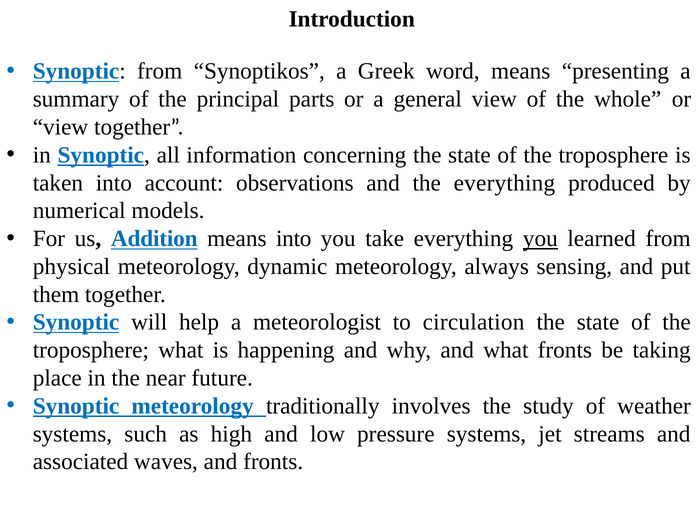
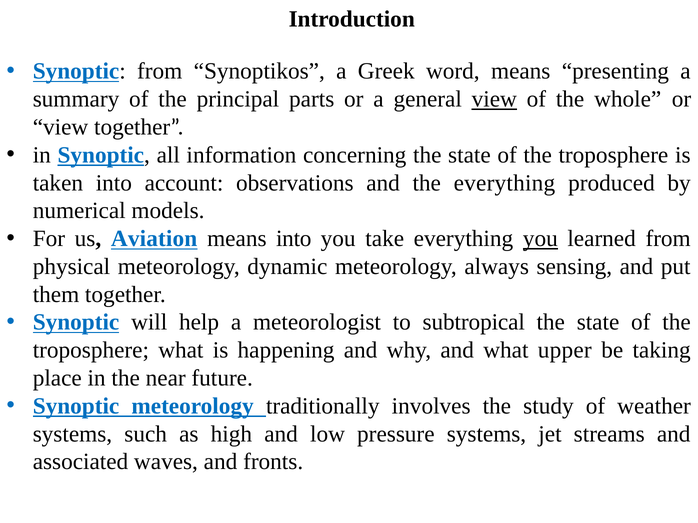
view at (494, 99) underline: none -> present
Addition: Addition -> Aviation
circulation: circulation -> subtropical
what fronts: fronts -> upper
